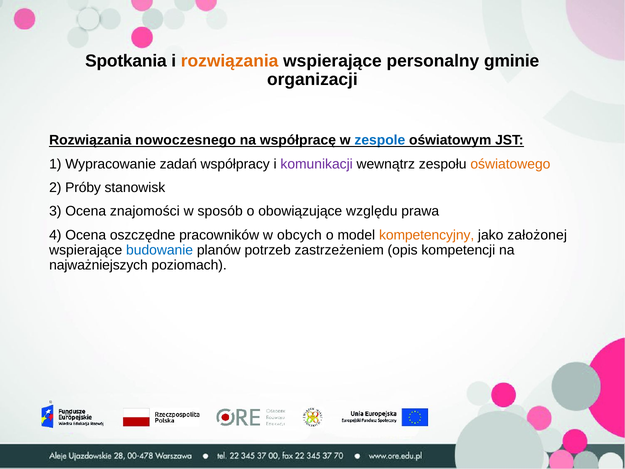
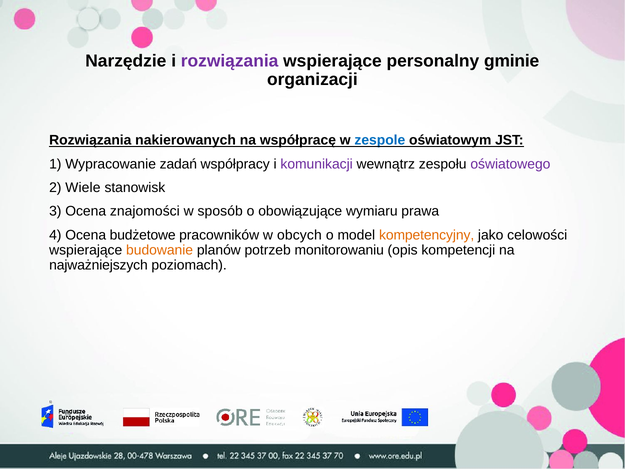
Spotkania: Spotkania -> Narzędzie
rozwiązania at (230, 61) colour: orange -> purple
nowoczesnego: nowoczesnego -> nakierowanych
oświatowego colour: orange -> purple
Próby: Próby -> Wiele
względu: względu -> wymiaru
oszczędne: oszczędne -> budżetowe
założonej: założonej -> celowości
budowanie colour: blue -> orange
zastrzeżeniem: zastrzeżeniem -> monitorowaniu
